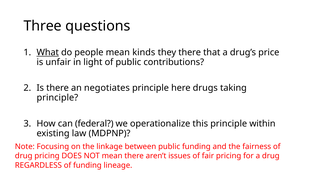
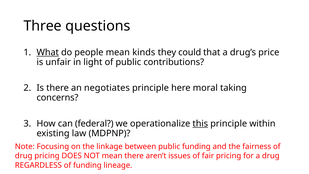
they there: there -> could
drugs: drugs -> moral
principle at (57, 98): principle -> concerns
this underline: none -> present
